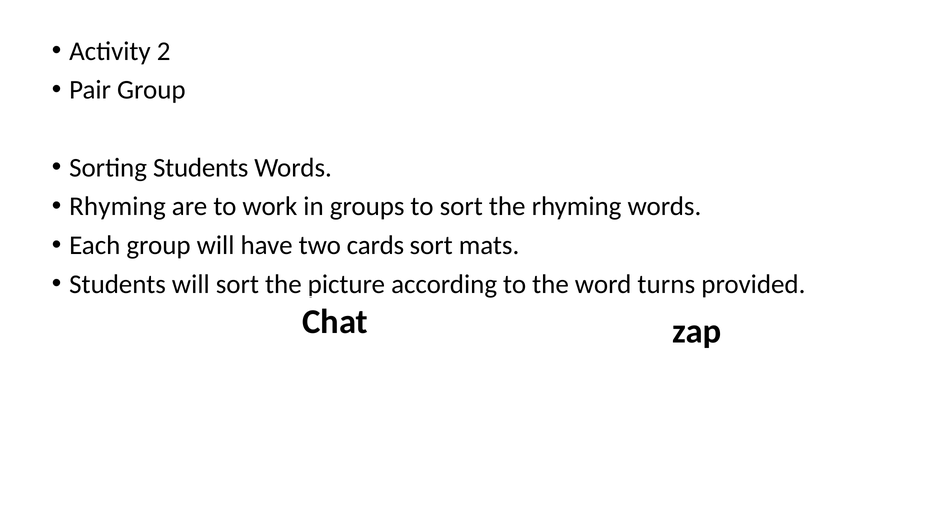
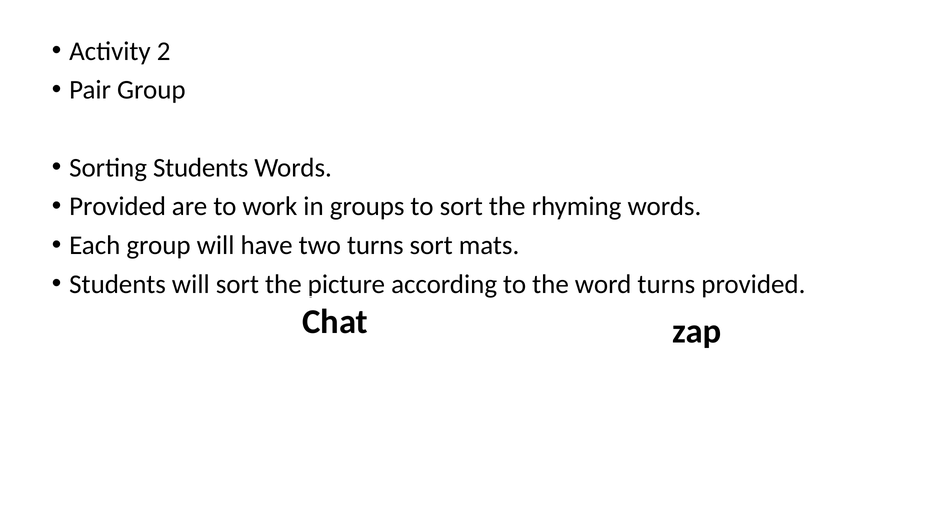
Rhyming at (117, 206): Rhyming -> Provided
two cards: cards -> turns
